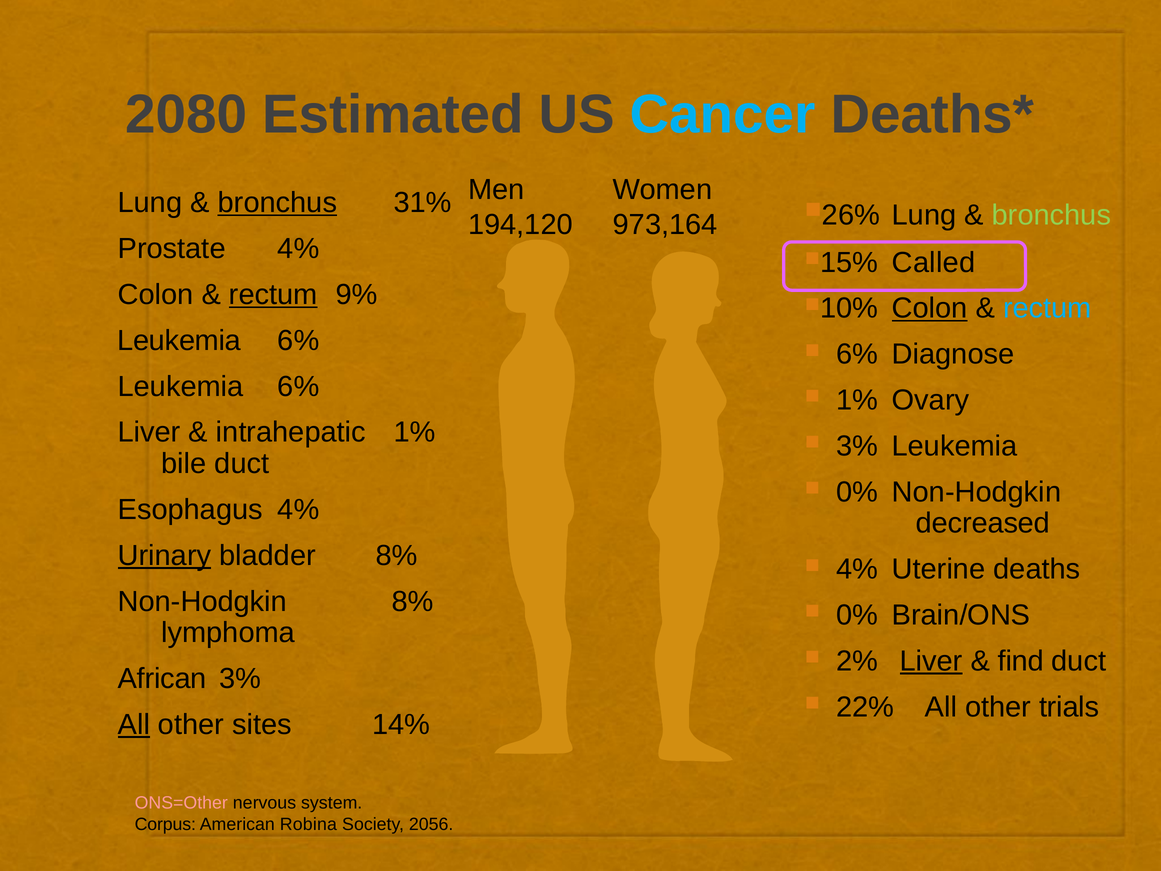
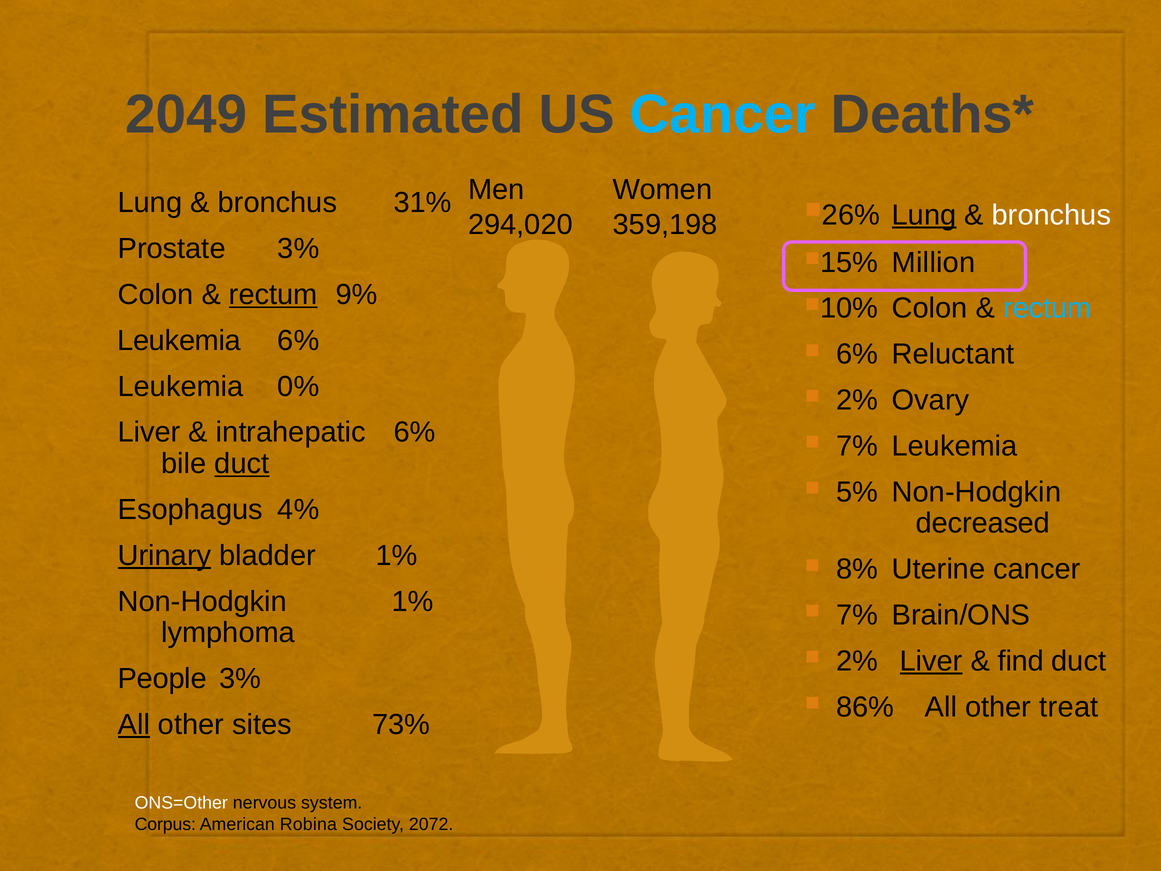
2080: 2080 -> 2049
bronchus at (277, 203) underline: present -> none
194,120: 194,120 -> 294,020
973,164: 973,164 -> 359,198
Lung at (924, 215) underline: none -> present
bronchus at (1051, 215) colour: light green -> white
Prostate 4%: 4% -> 3%
Called: Called -> Million
Colon at (930, 308) underline: present -> none
Diagnose: Diagnose -> Reluctant
6% at (298, 386): 6% -> 0%
1% at (857, 400): 1% -> 2%
intrahepatic 1%: 1% -> 6%
3% at (857, 446): 3% -> 7%
duct at (242, 464) underline: none -> present
0% at (857, 492): 0% -> 5%
bladder 8%: 8% -> 1%
4% at (857, 569): 4% -> 8%
Uterine deaths: deaths -> cancer
Non-Hodgkin 8%: 8% -> 1%
0% at (857, 615): 0% -> 7%
African: African -> People
22%: 22% -> 86%
trials: trials -> treat
14%: 14% -> 73%
ONS=Other colour: pink -> white
2056: 2056 -> 2072
